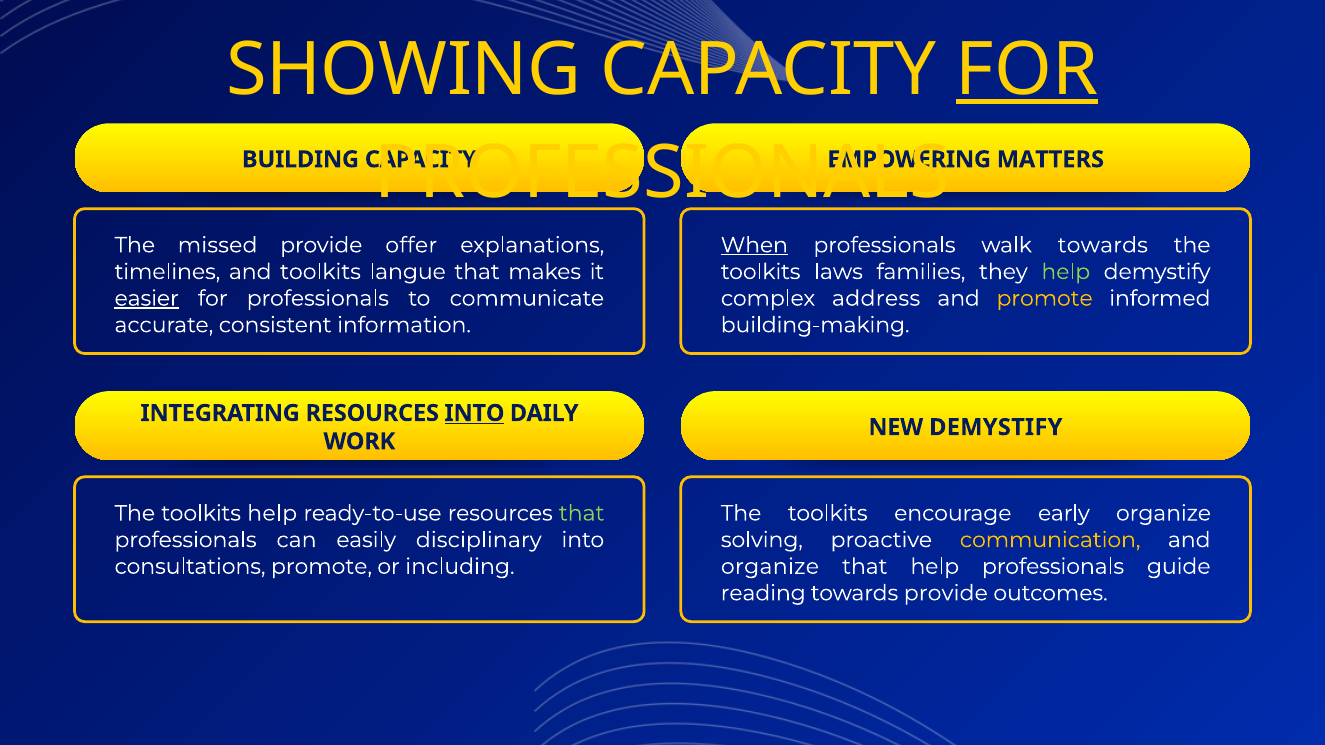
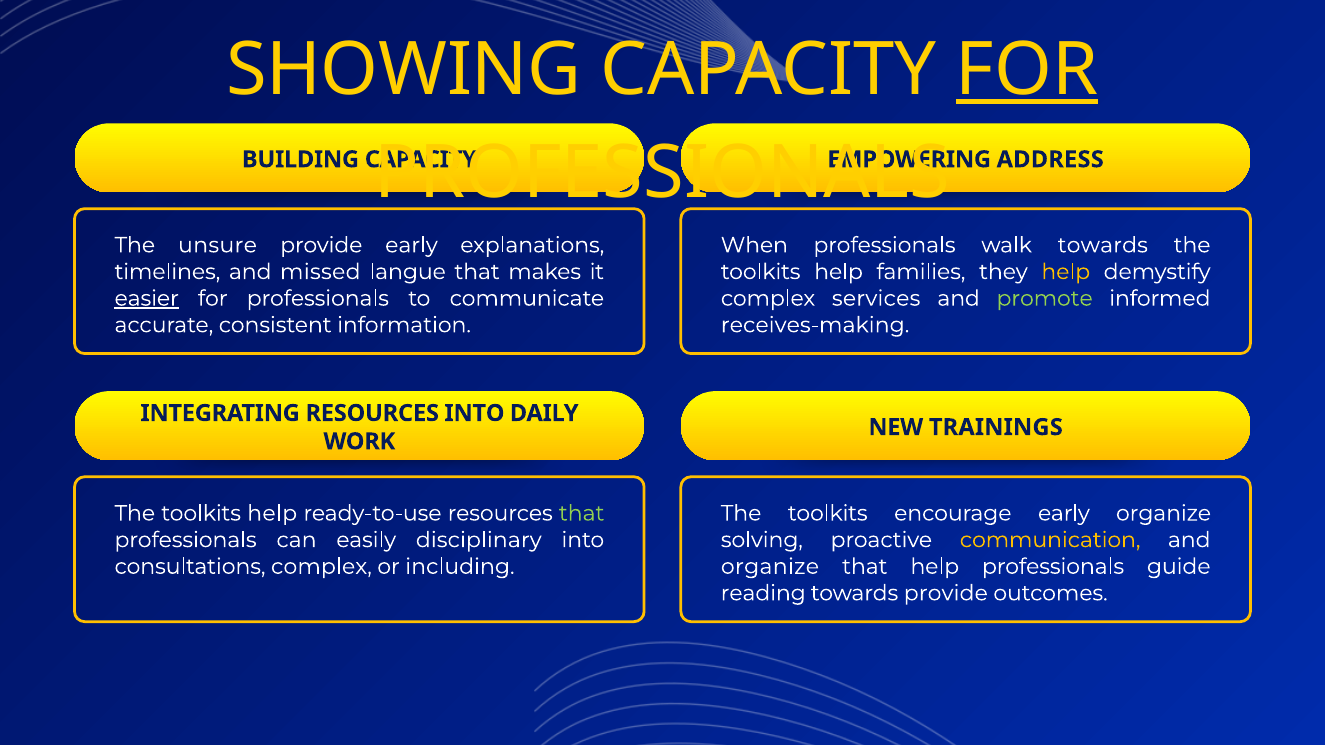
MATTERS: MATTERS -> ADDRESS
missed: missed -> unsure
provide offer: offer -> early
When underline: present -> none
and toolkits: toolkits -> missed
laws at (839, 272): laws -> help
help at (1066, 272) colour: light green -> yellow
address: address -> services
promote at (1045, 299) colour: yellow -> light green
building-making: building-making -> receives-making
INTO at (475, 413) underline: present -> none
NEW DEMYSTIFY: DEMYSTIFY -> TRAININGS
consultations promote: promote -> complex
